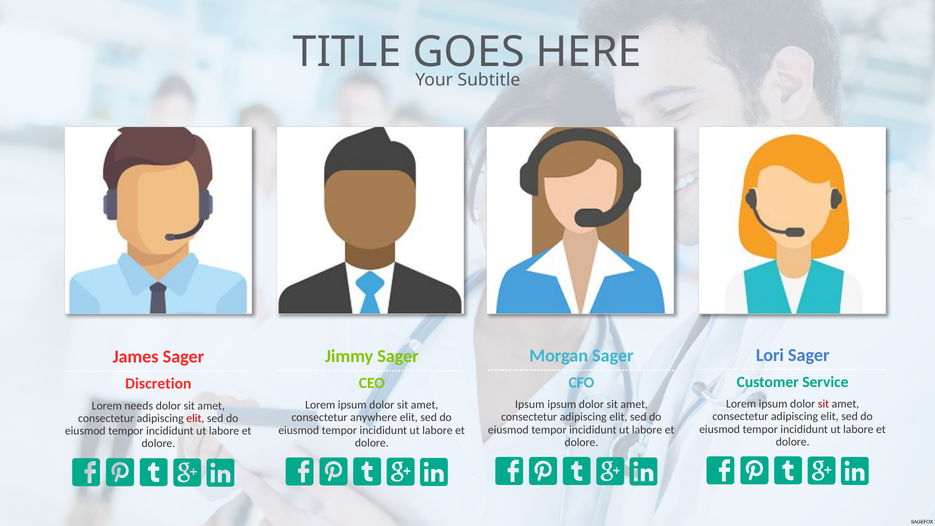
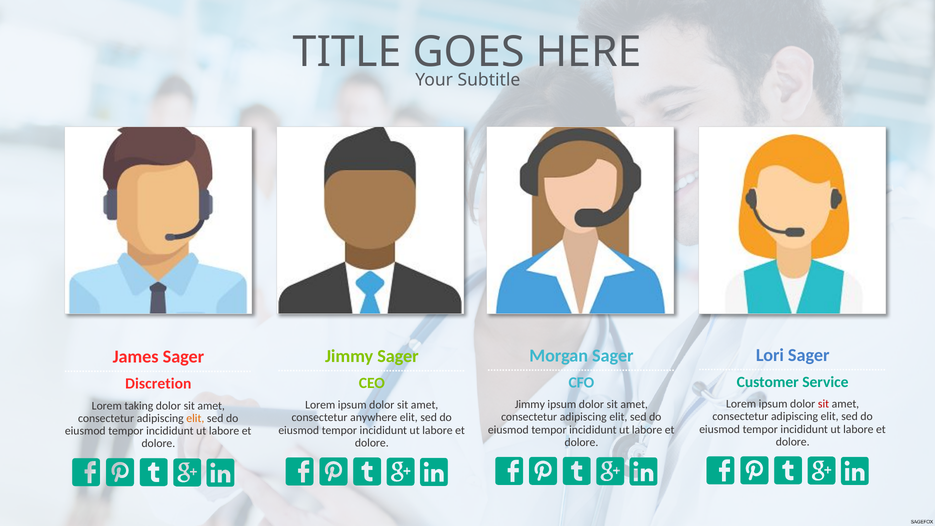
Ipsum at (530, 404): Ipsum -> Jimmy
needs: needs -> taking
elit at (195, 418) colour: red -> orange
